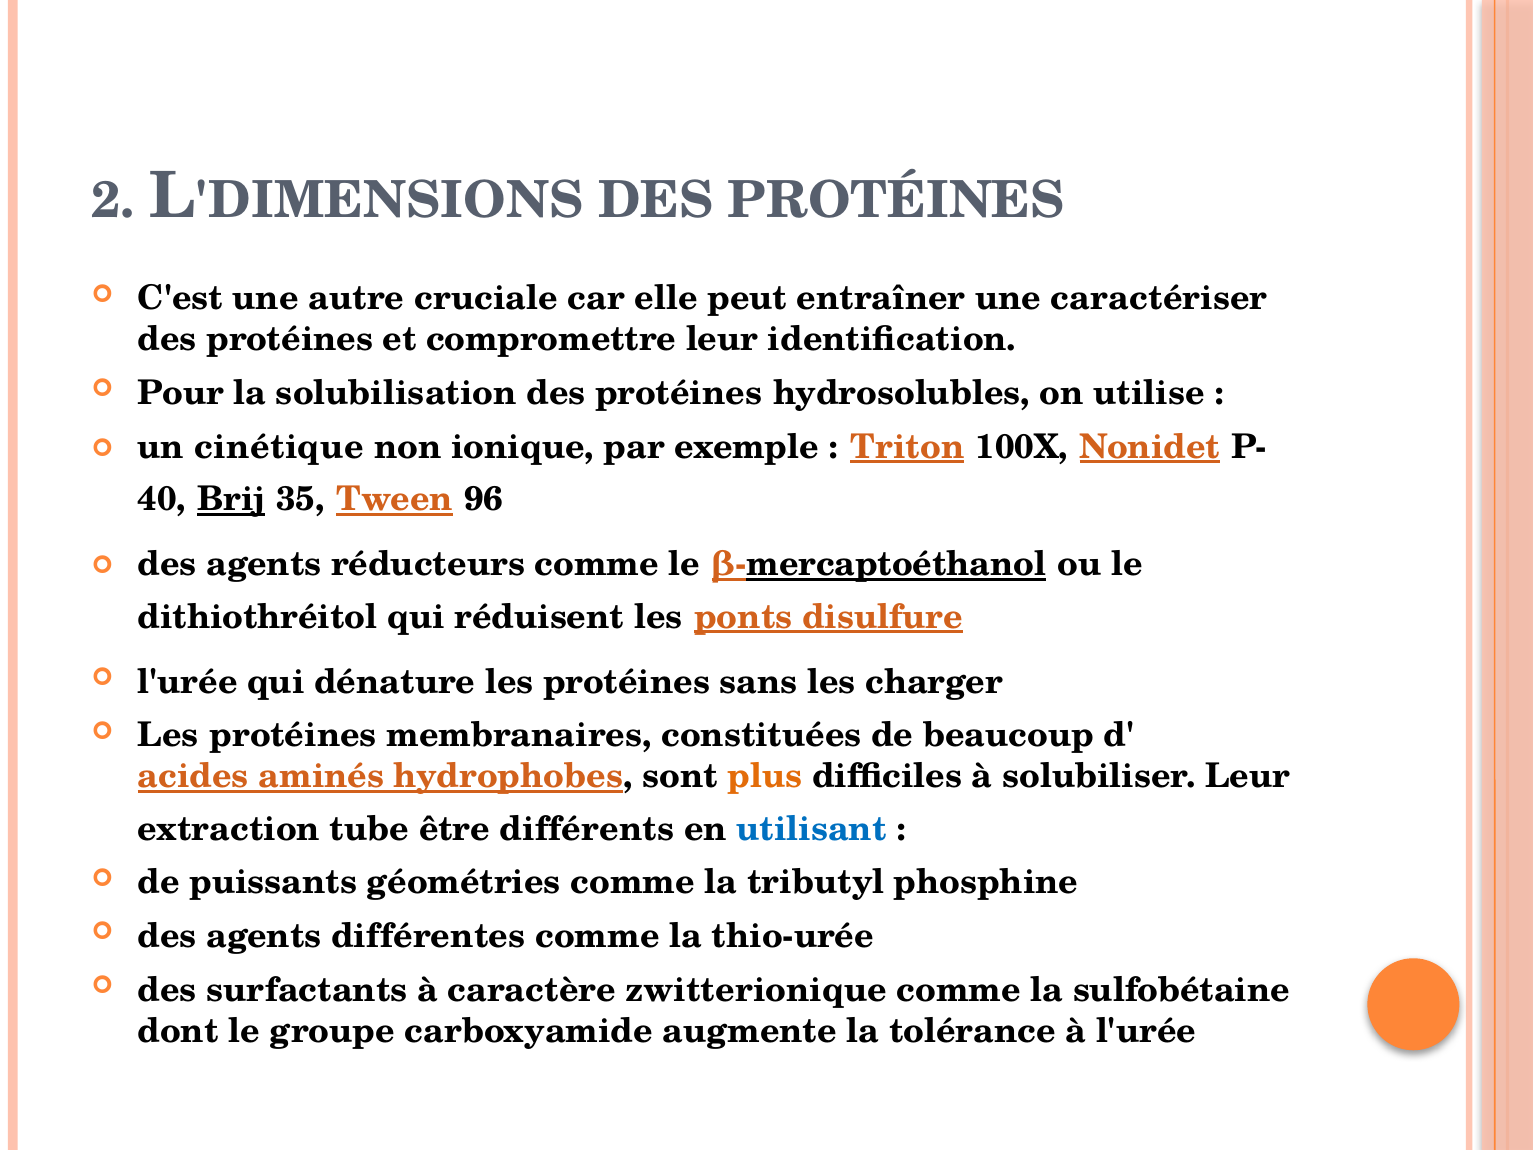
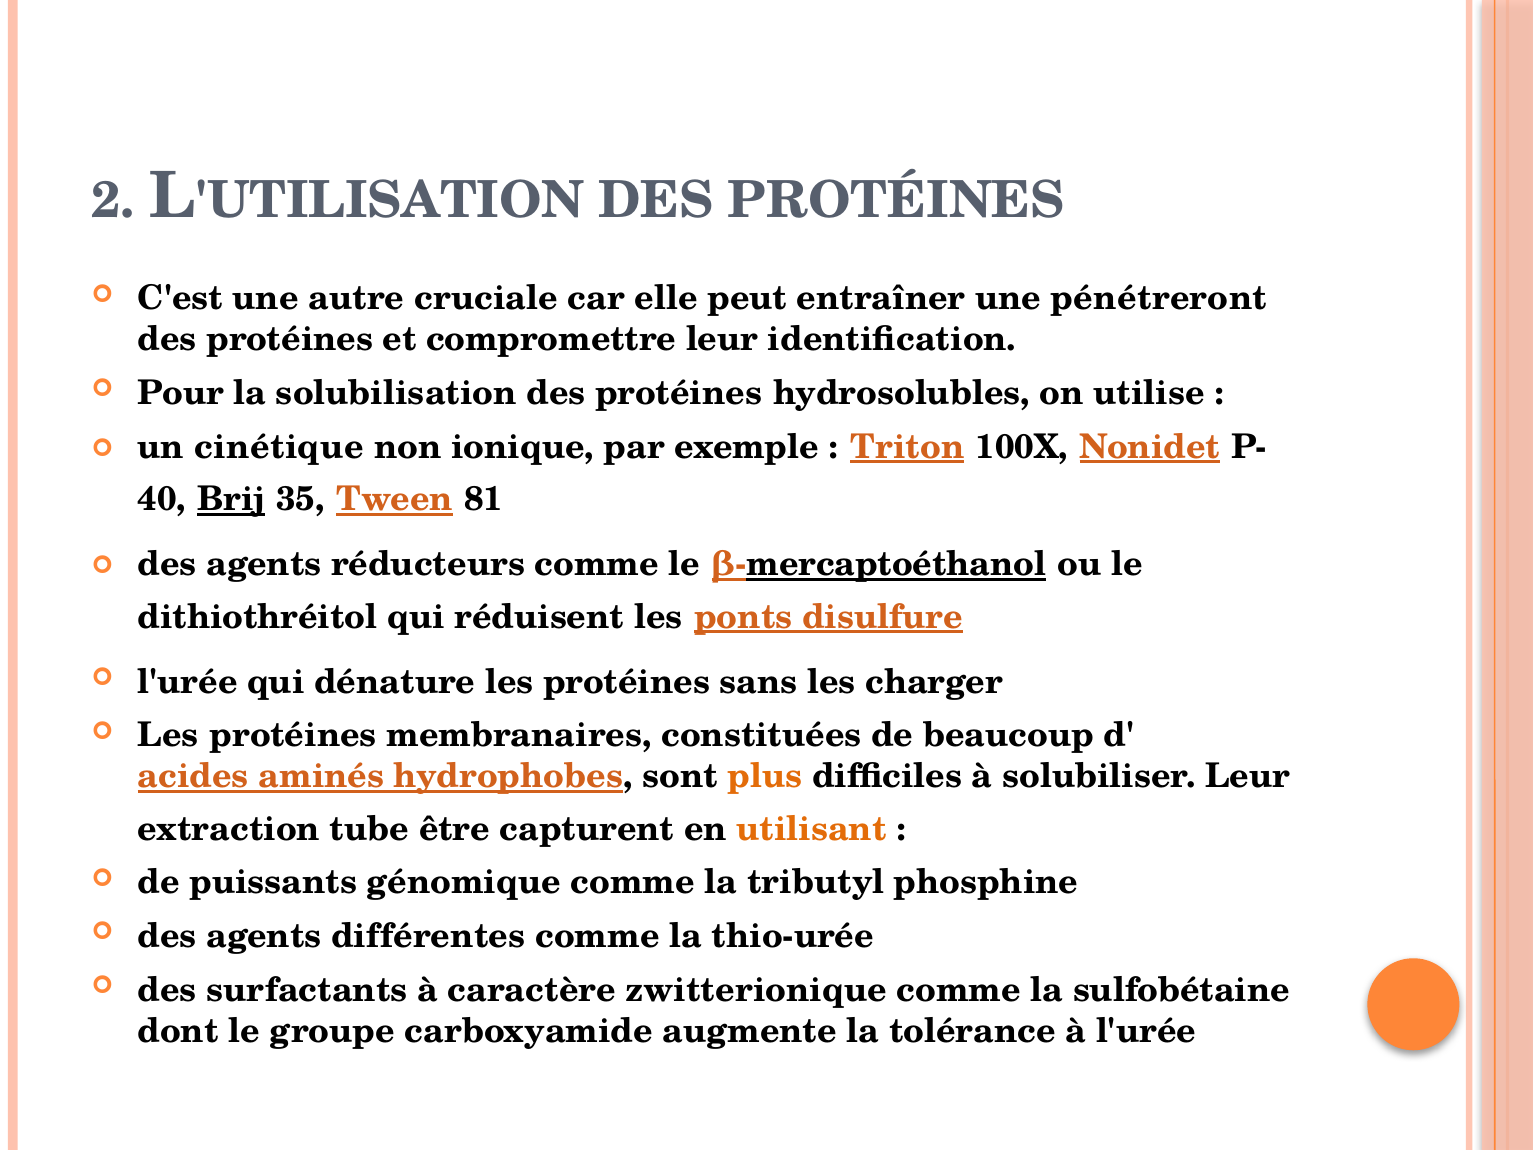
DIMENSIONS: DIMENSIONS -> UTILISATION
caractériser: caractériser -> pénétreront
96: 96 -> 81
différents: différents -> capturent
utilisant colour: blue -> orange
géométries: géométries -> génomique
